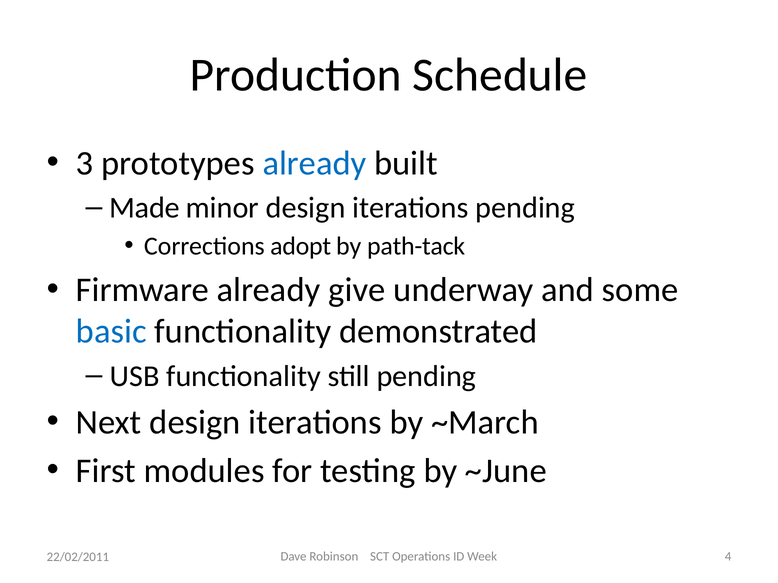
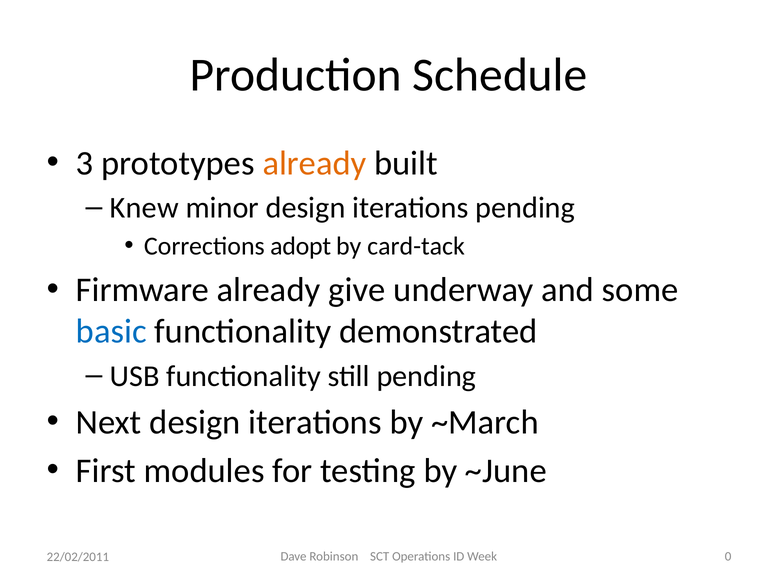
already at (314, 163) colour: blue -> orange
Made: Made -> Knew
path-tack: path-tack -> card-tack
4: 4 -> 0
